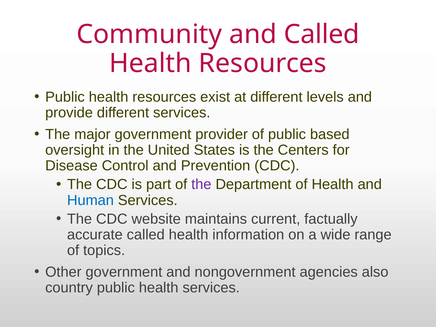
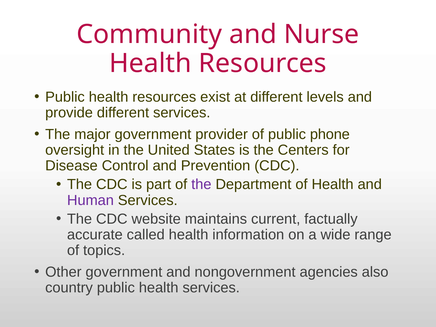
and Called: Called -> Nurse
based: based -> phone
Human colour: blue -> purple
